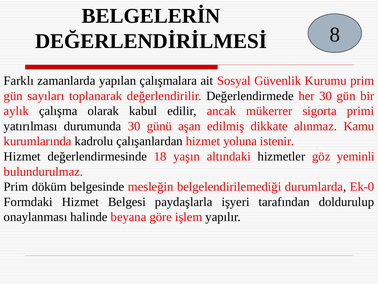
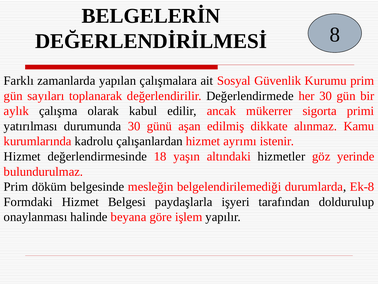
yoluna: yoluna -> ayrımı
yeminli: yeminli -> yerinde
Ek-0: Ek-0 -> Ek-8
